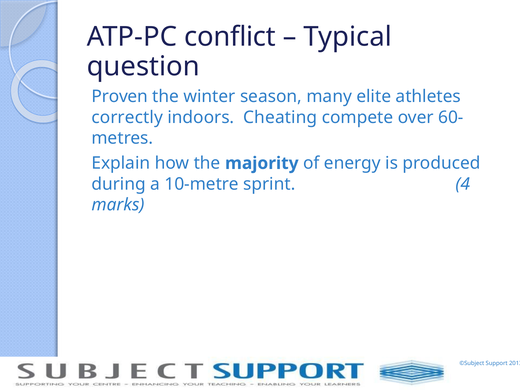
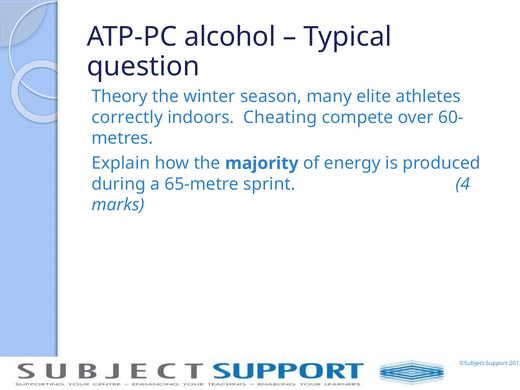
conflict: conflict -> alcohol
Proven: Proven -> Theory
10-metre: 10-metre -> 65-metre
